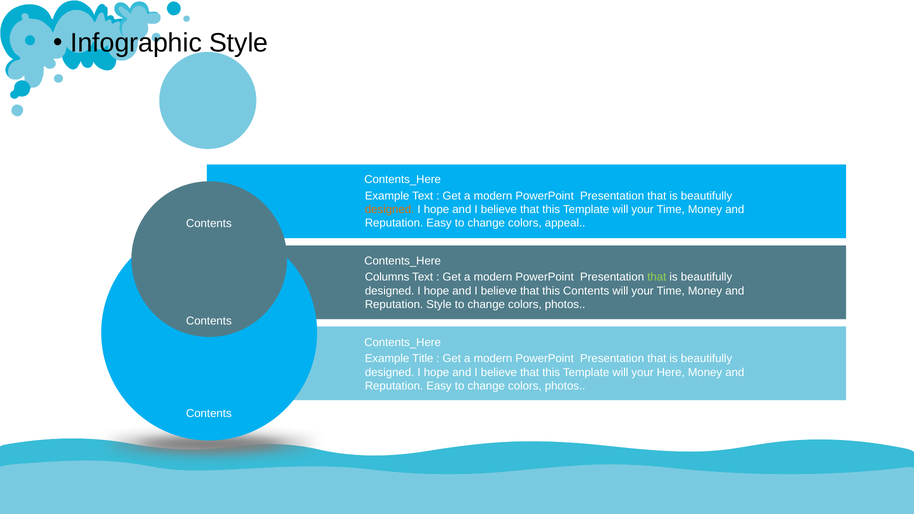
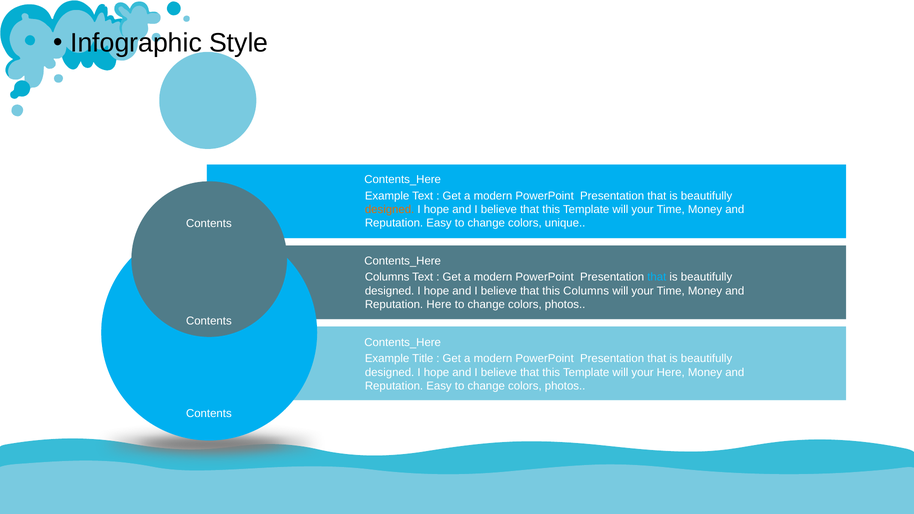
appeal: appeal -> unique
that at (657, 277) colour: light green -> light blue
this Contents: Contents -> Columns
Reputation Style: Style -> Here
